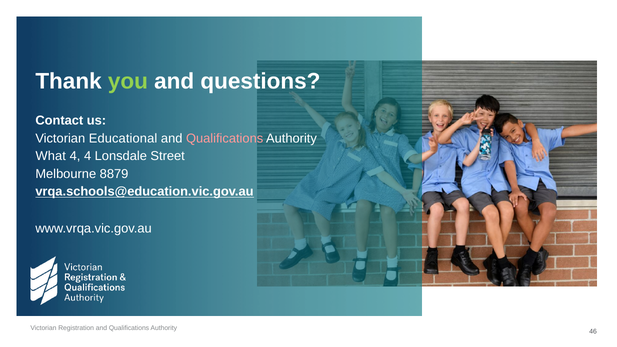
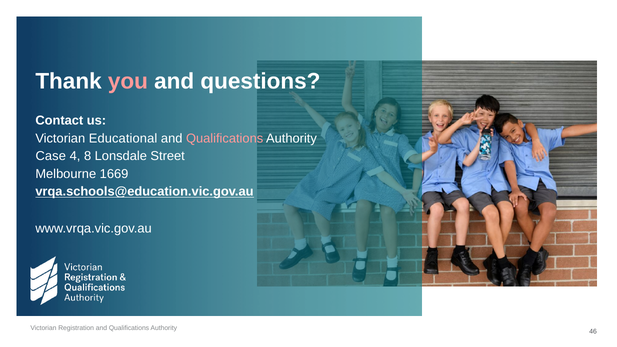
you colour: light green -> pink
What: What -> Case
4 4: 4 -> 8
8879: 8879 -> 1669
